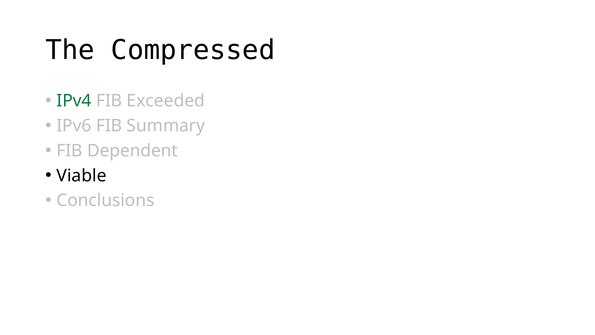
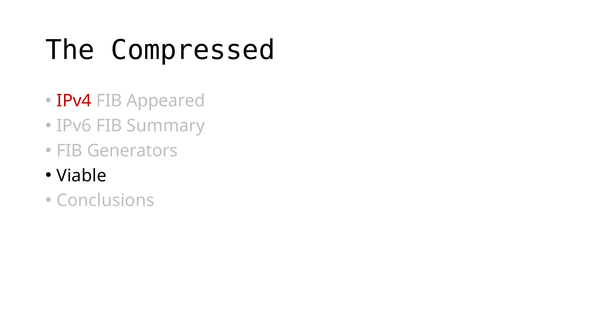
IPv4 colour: green -> red
Exceeded: Exceeded -> Appeared
Dependent: Dependent -> Generators
